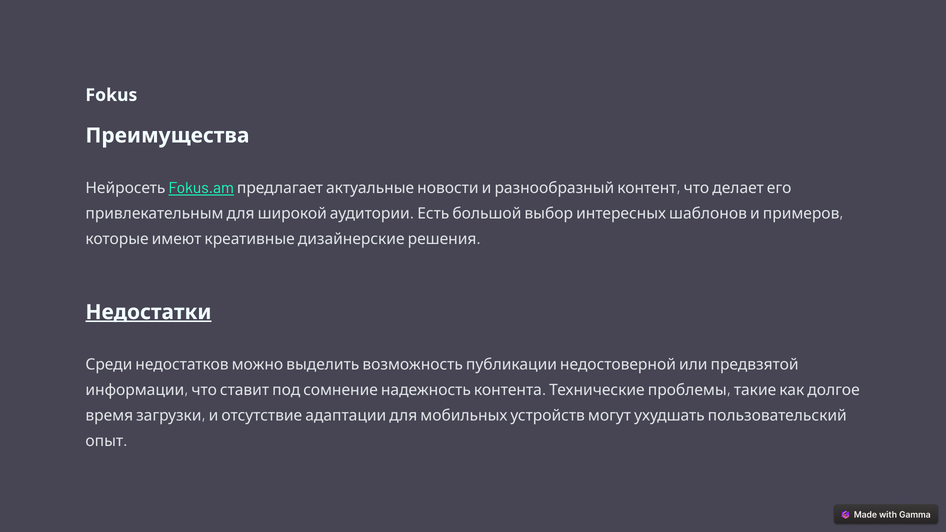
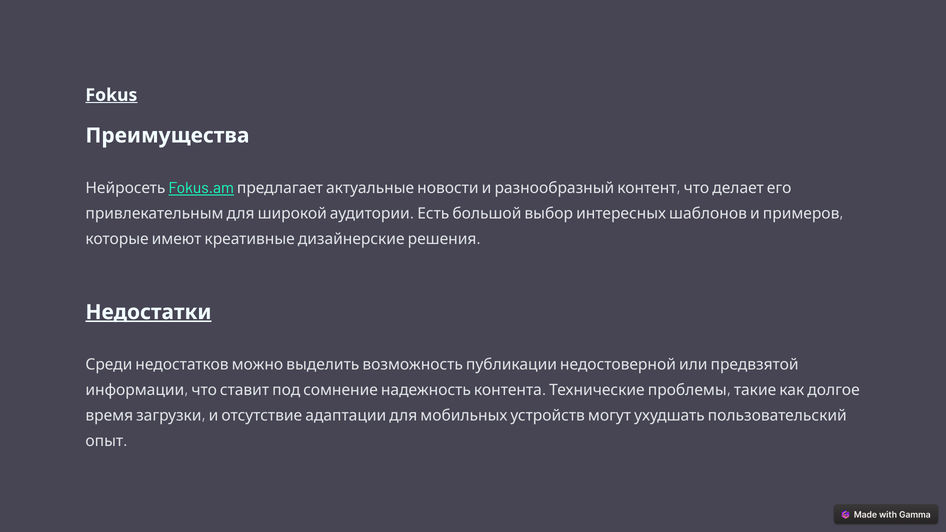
Fokus underline: none -> present
